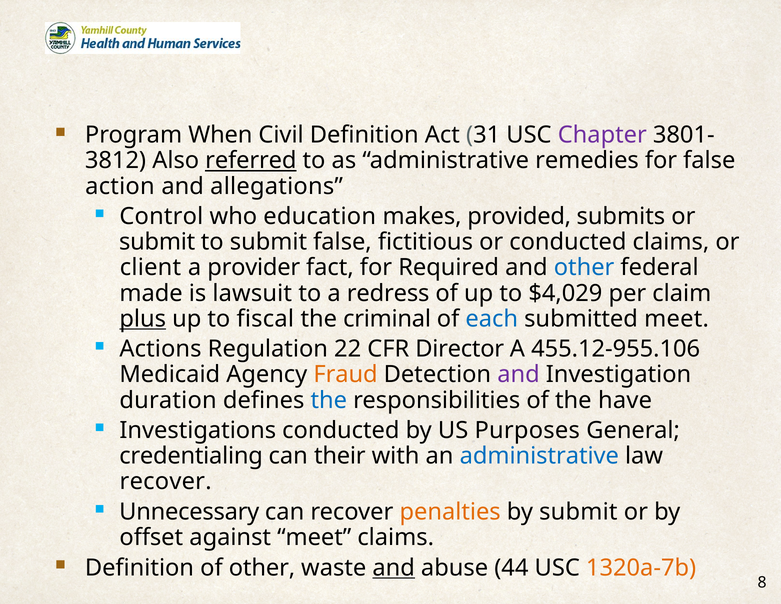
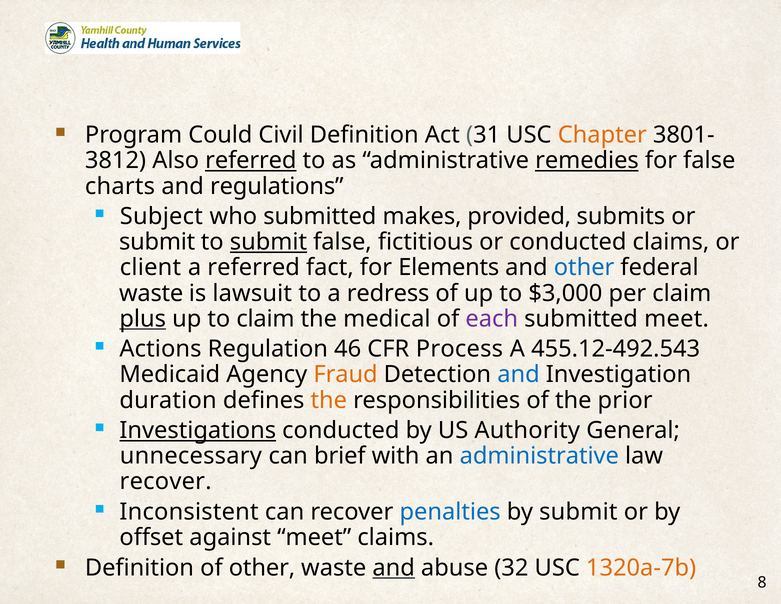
When: When -> Could
Chapter colour: purple -> orange
remedies underline: none -> present
action: action -> charts
allegations: allegations -> regulations
Control: Control -> Subject
who education: education -> submitted
submit at (268, 242) underline: none -> present
a provider: provider -> referred
Required: Required -> Elements
made at (151, 293): made -> waste
$4,029: $4,029 -> $3,000
to fiscal: fiscal -> claim
criminal: criminal -> medical
each colour: blue -> purple
22: 22 -> 46
Director: Director -> Process
455.12-955.106: 455.12-955.106 -> 455.12-492.543
and at (519, 374) colour: purple -> blue
the at (329, 400) colour: blue -> orange
have: have -> prior
Investigations underline: none -> present
Purposes: Purposes -> Authority
credentialing: credentialing -> unnecessary
their: their -> brief
Unnecessary: Unnecessary -> Inconsistent
penalties colour: orange -> blue
44: 44 -> 32
